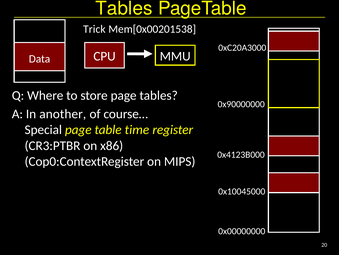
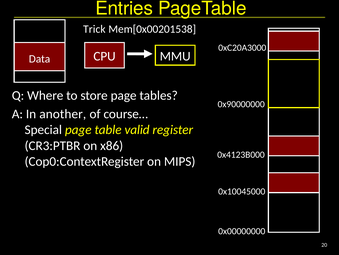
Tables at (124, 8): Tables -> Entries
time: time -> valid
